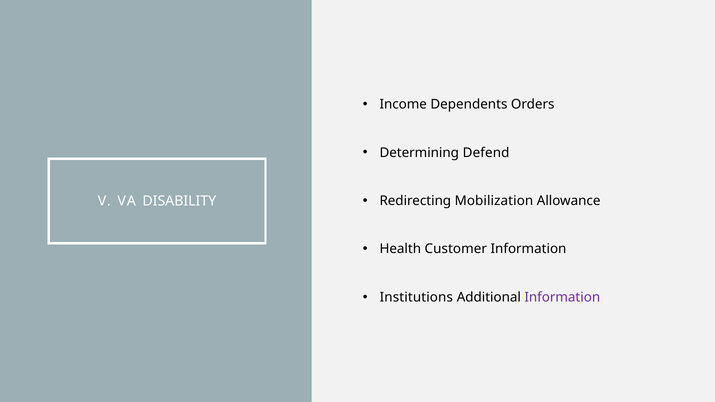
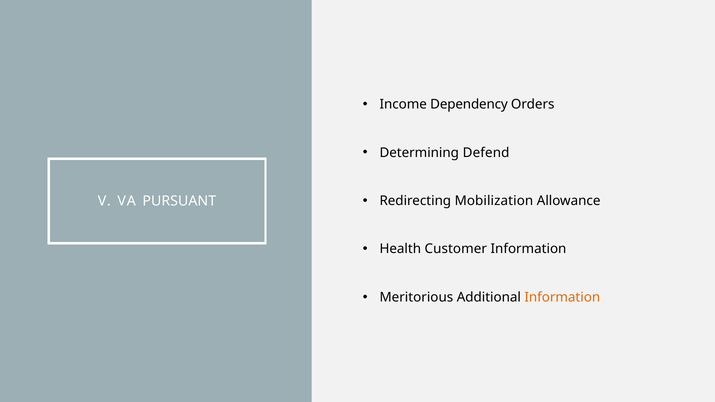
Dependents: Dependents -> Dependency
DISABILITY: DISABILITY -> PURSUANT
Institutions: Institutions -> Meritorious
Information at (562, 297) colour: purple -> orange
